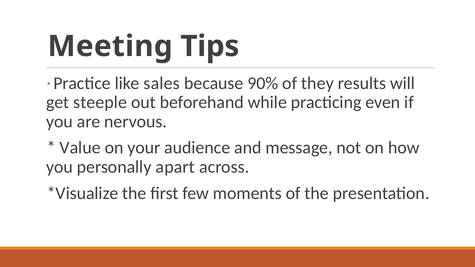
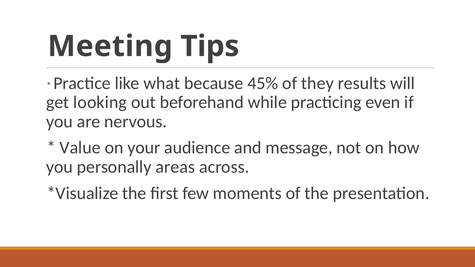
sales: sales -> what
90%: 90% -> 45%
steeple: steeple -> looking
apart: apart -> areas
